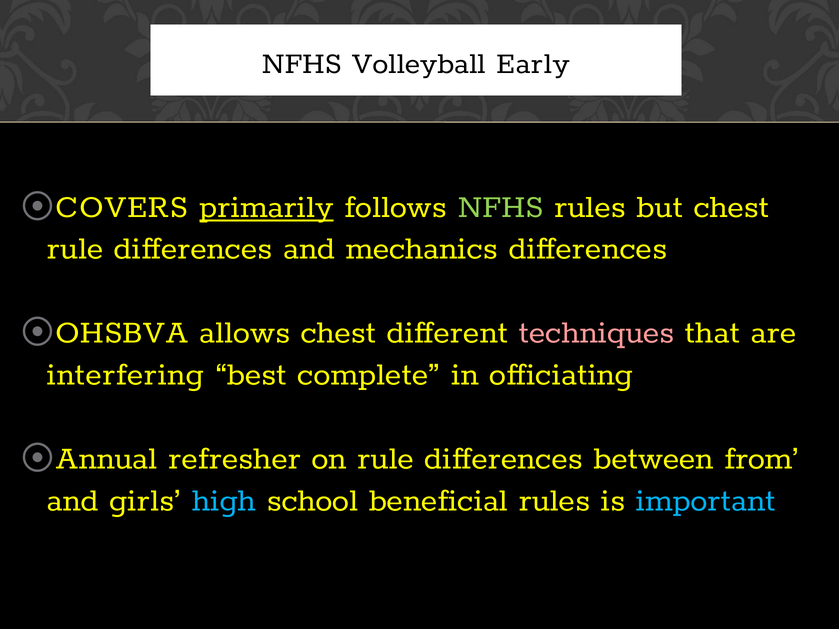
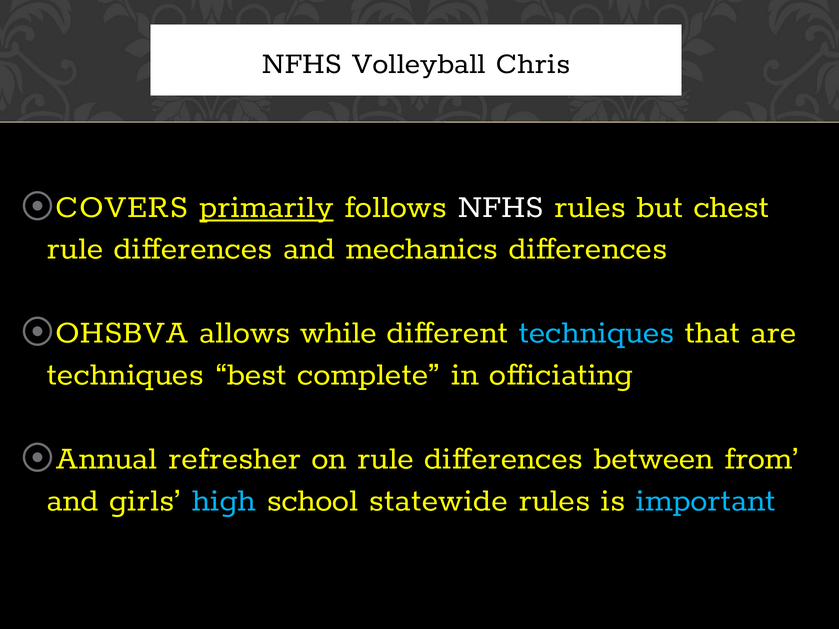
Early: Early -> Chris
NFHS at (501, 206) colour: light green -> white
allows chest: chest -> while
techniques at (597, 331) colour: pink -> light blue
interfering at (125, 373): interfering -> techniques
beneficial: beneficial -> statewide
